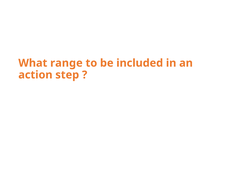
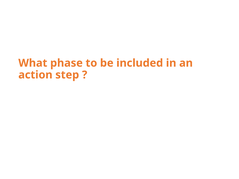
range: range -> phase
